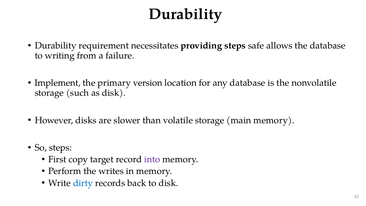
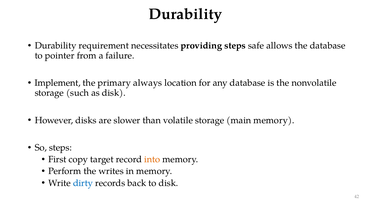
writing: writing -> pointer
version: version -> always
into colour: purple -> orange
